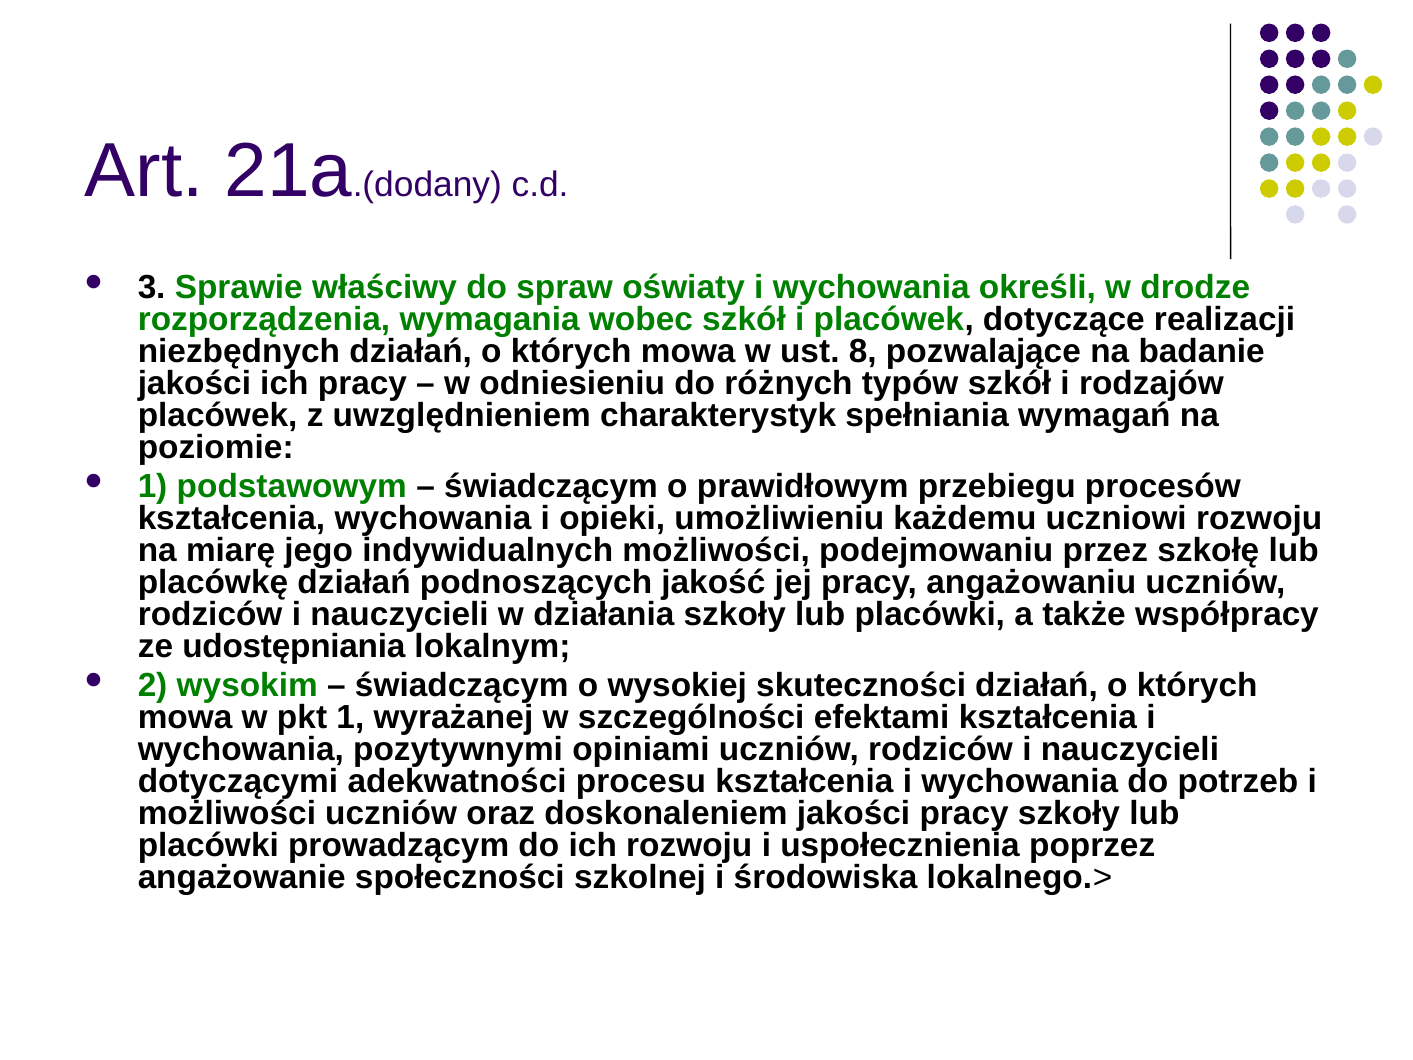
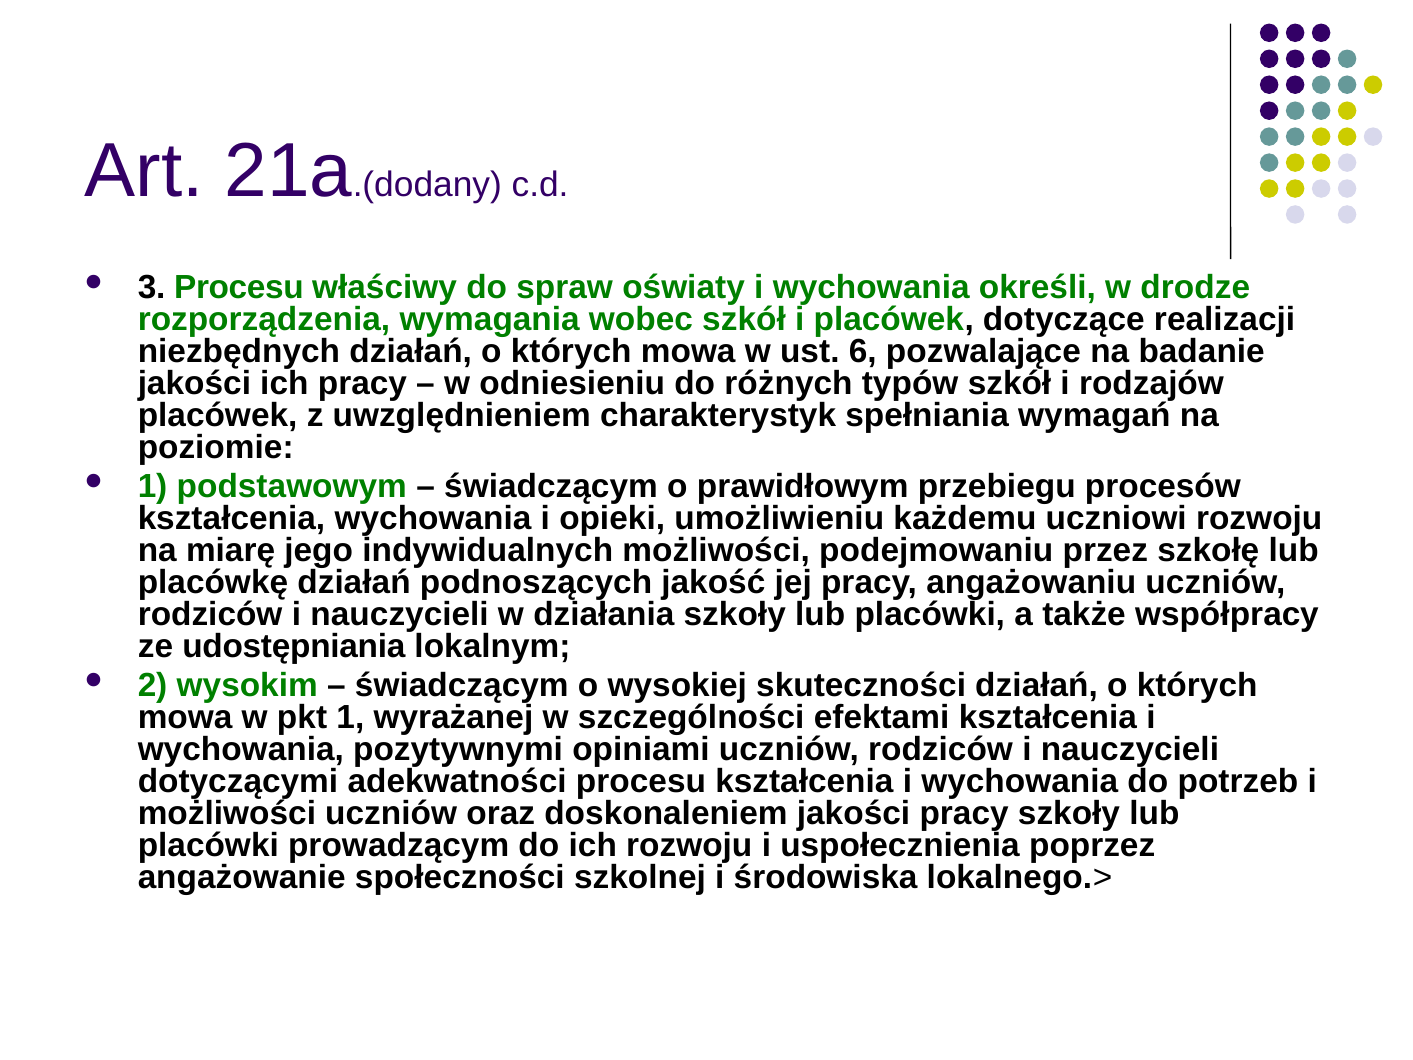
3 Sprawie: Sprawie -> Procesu
8: 8 -> 6
